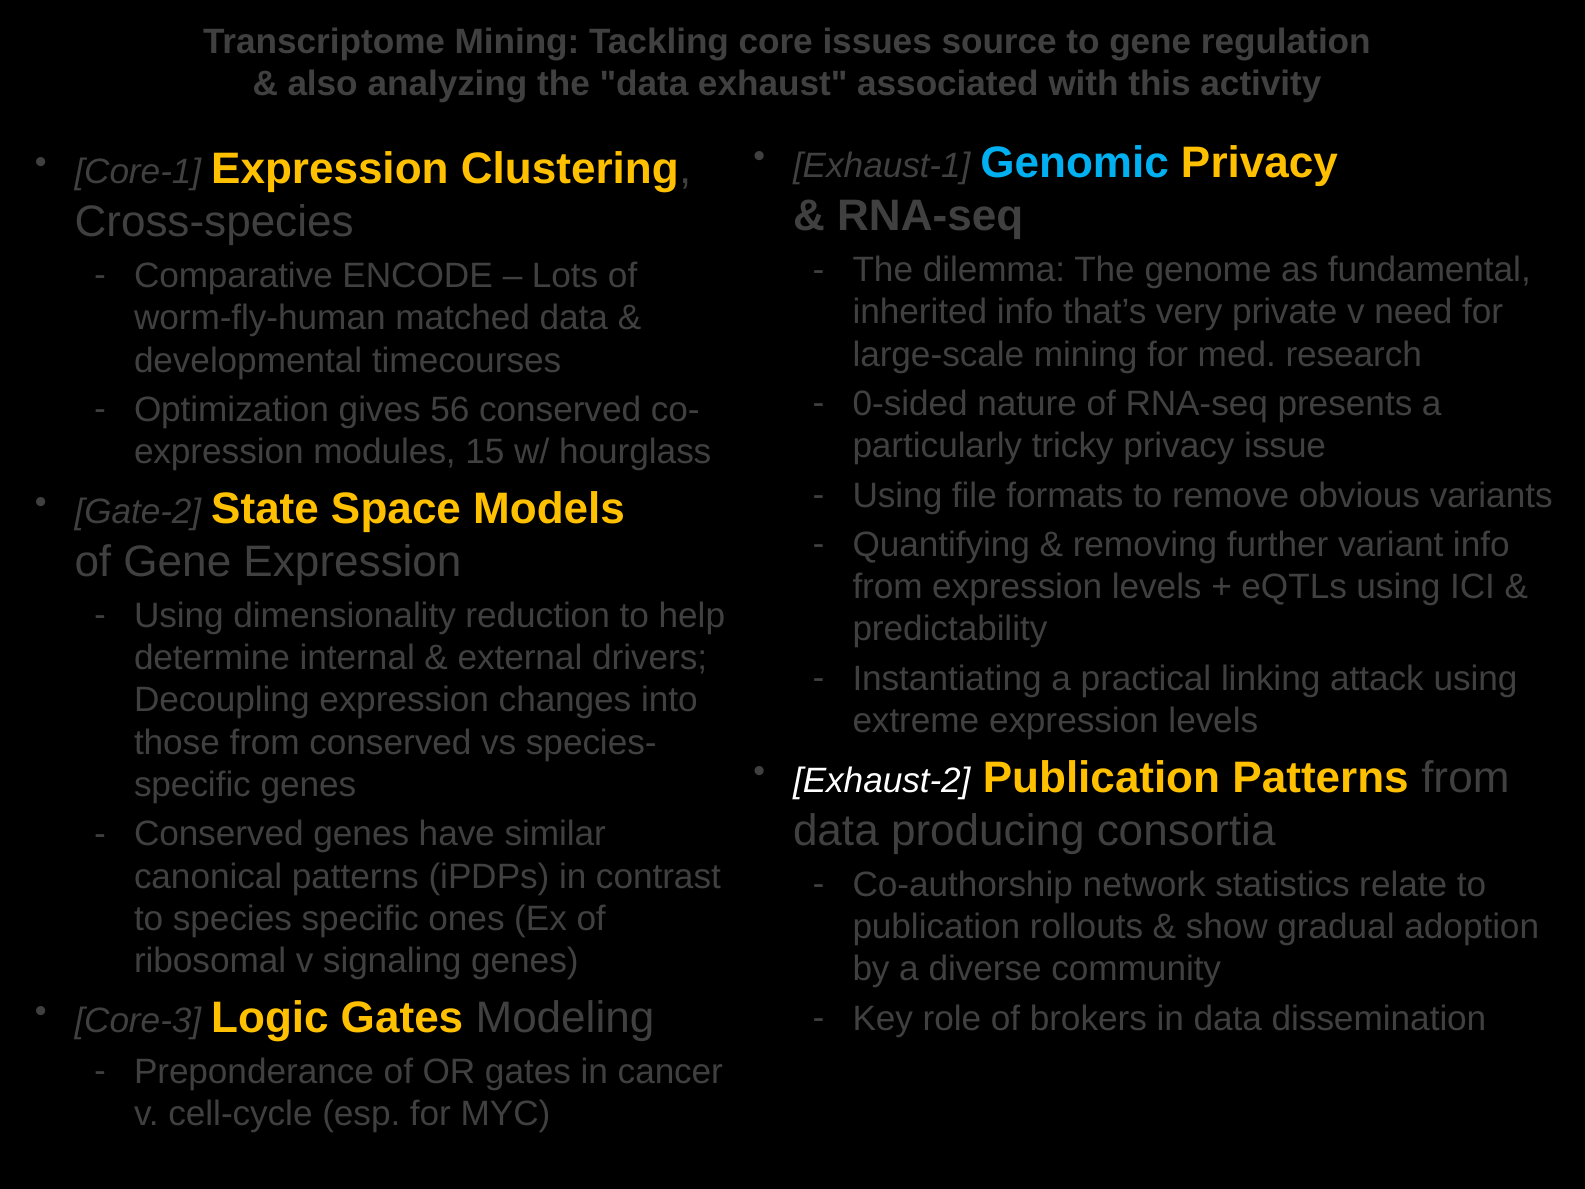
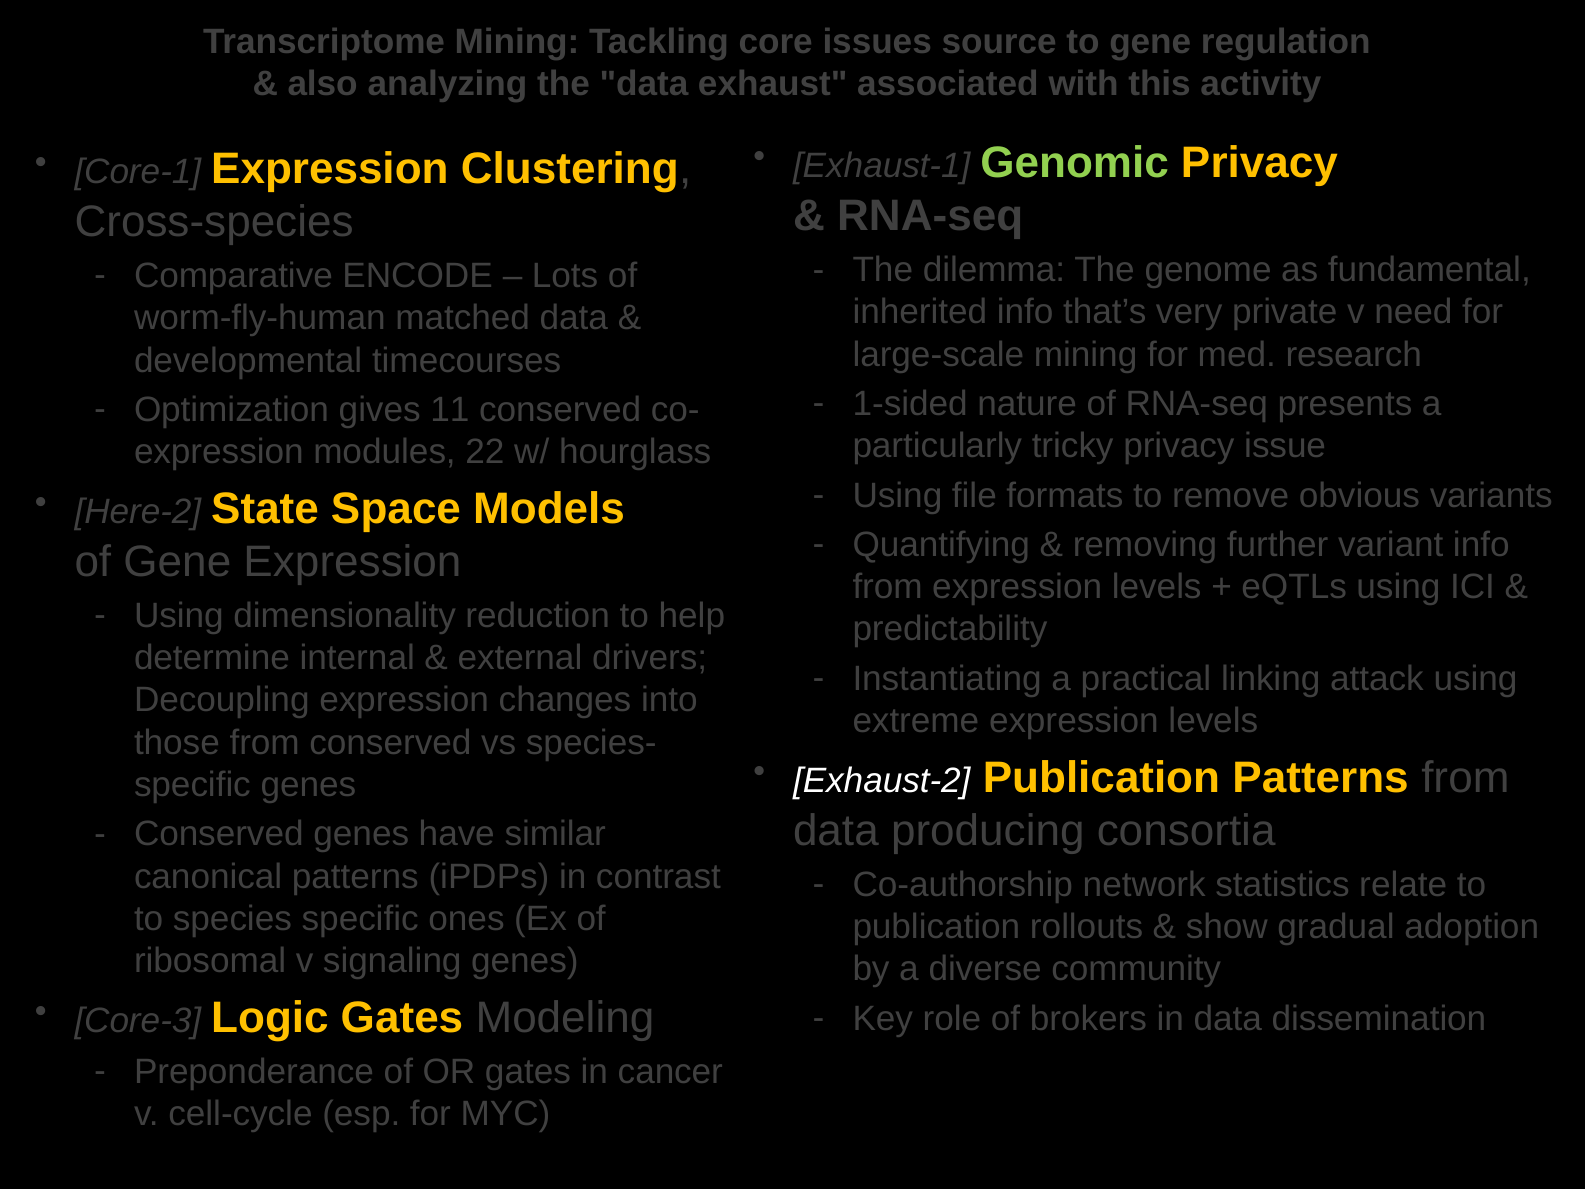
Genomic colour: light blue -> light green
0-sided: 0-sided -> 1-sided
56: 56 -> 11
15: 15 -> 22
Gate-2: Gate-2 -> Here-2
